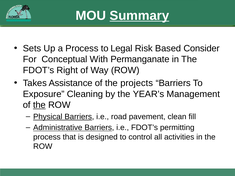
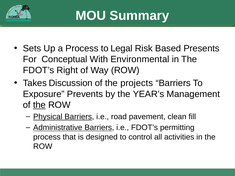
Summary underline: present -> none
Consider: Consider -> Presents
Permanganate: Permanganate -> Environmental
Assistance: Assistance -> Discussion
Cleaning: Cleaning -> Prevents
